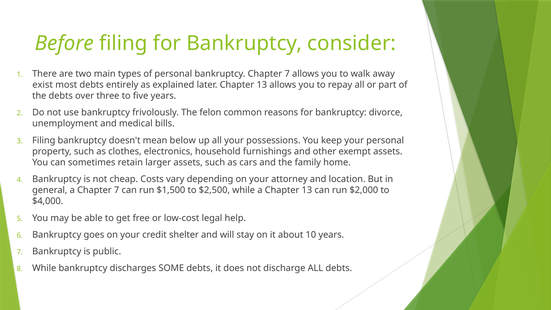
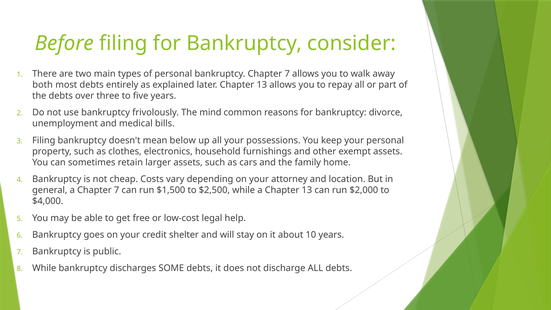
exist: exist -> both
felon: felon -> mind
